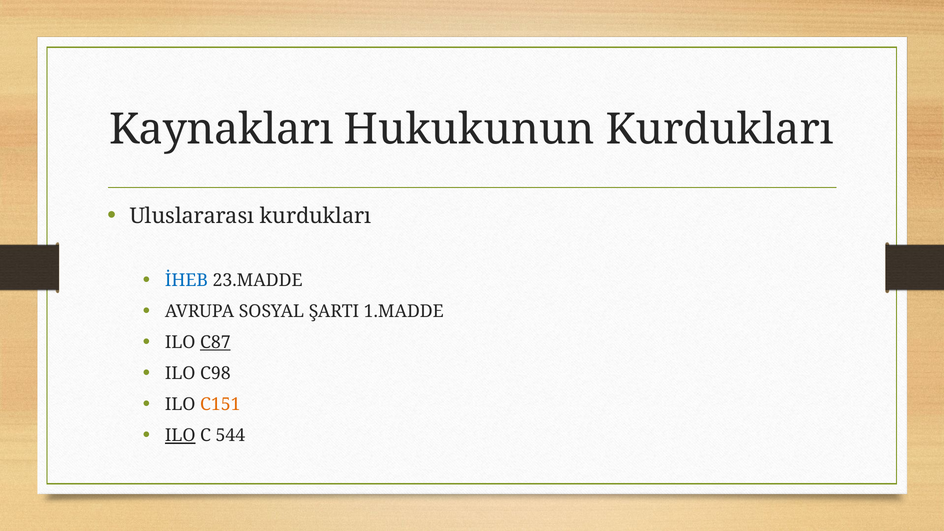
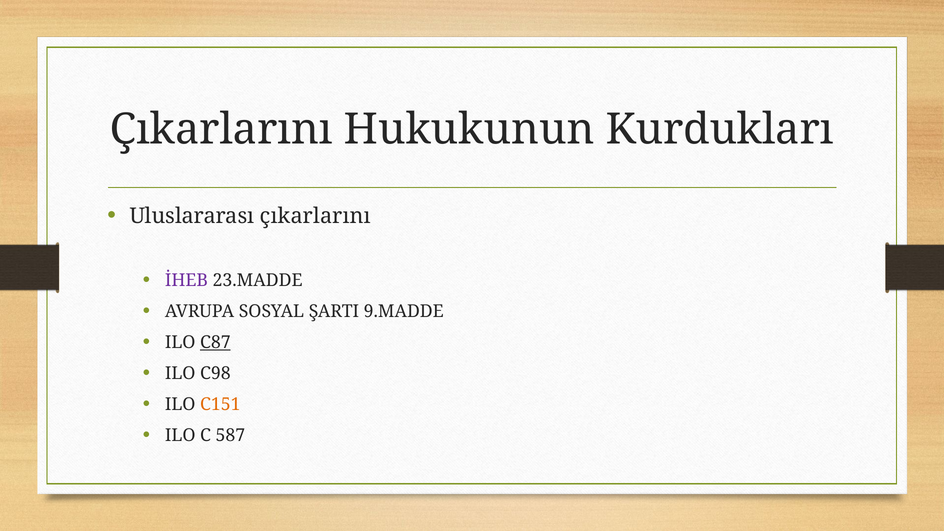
Kaynakları at (221, 130): Kaynakları -> Çıkarlarını
Uluslararası kurdukları: kurdukları -> çıkarlarını
İHEB colour: blue -> purple
1.MADDE: 1.MADDE -> 9.MADDE
ILO at (180, 436) underline: present -> none
544: 544 -> 587
